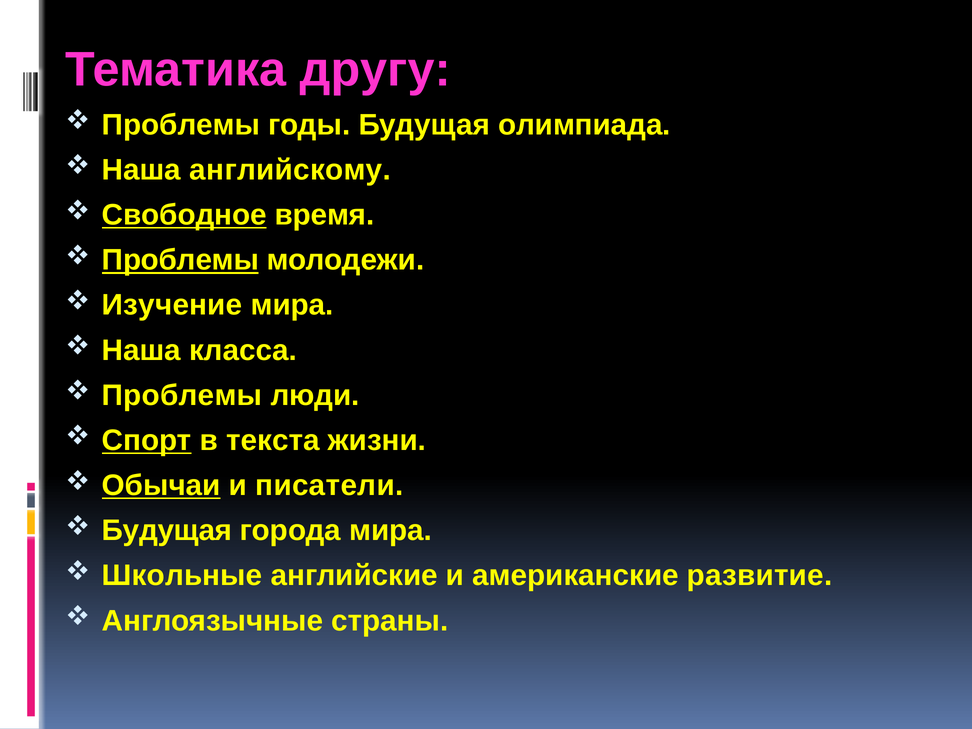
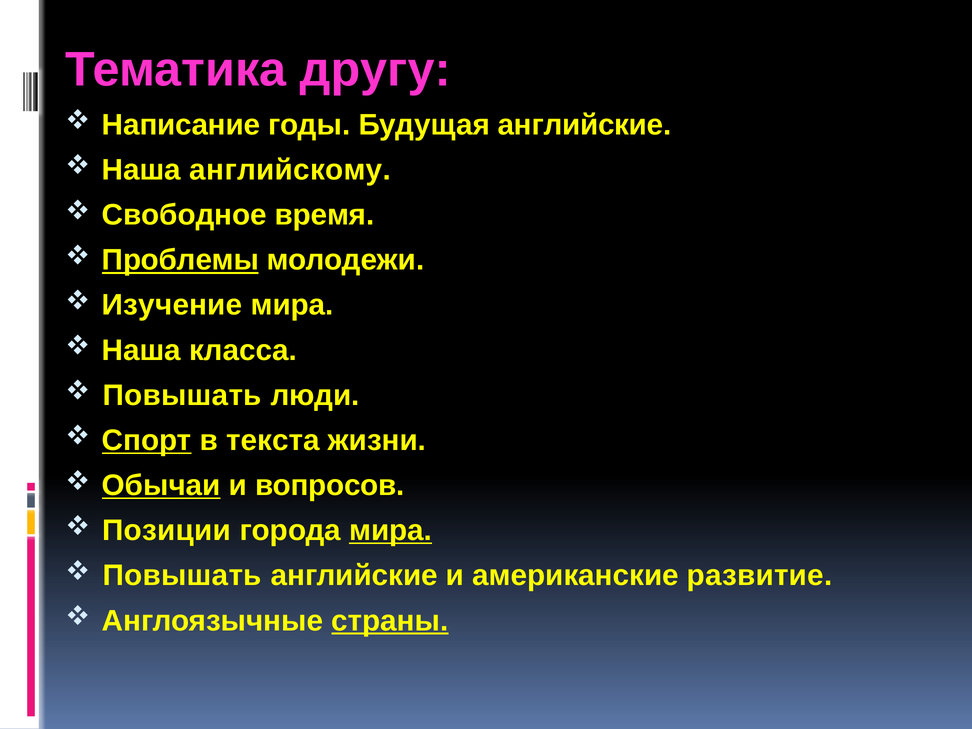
Проблемы at (181, 125): Проблемы -> Написание
Будущая олимпиада: олимпиада -> английские
Свободное underline: present -> none
Проблемы at (182, 395): Проблемы -> Повышать
писатели: писатели -> вопросов
Будущая at (167, 531): Будущая -> Позиции
мира at (391, 531) underline: none -> present
Школьные at (182, 576): Школьные -> Повышать
страны underline: none -> present
